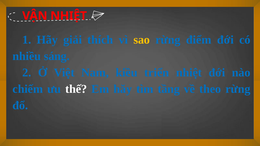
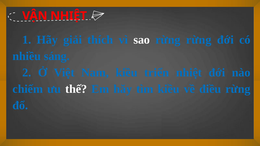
sao colour: yellow -> white
rừng điểm: điểm -> rừng
tìm tầng: tầng -> kiều
theo: theo -> điều
